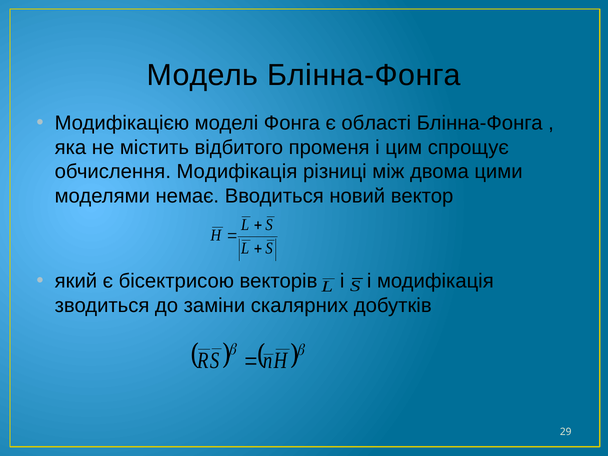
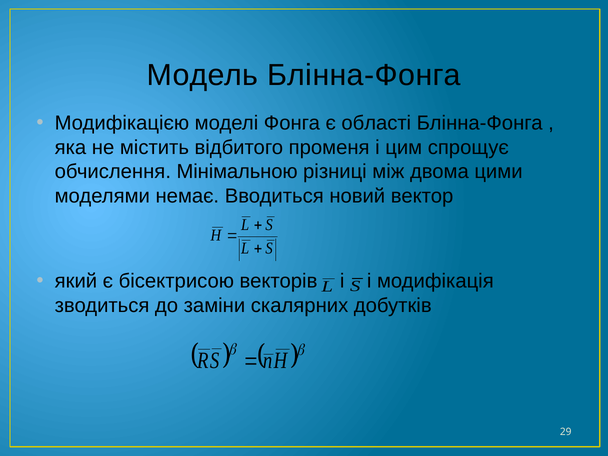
обчислення Модифікація: Модифікація -> Мінімальною
